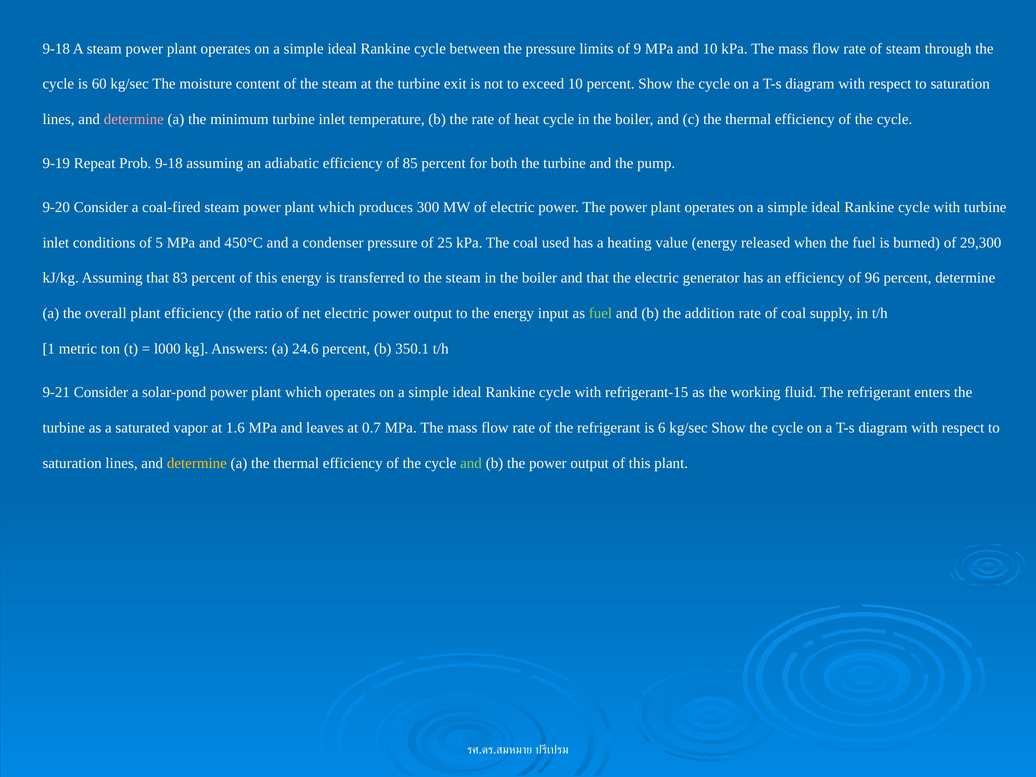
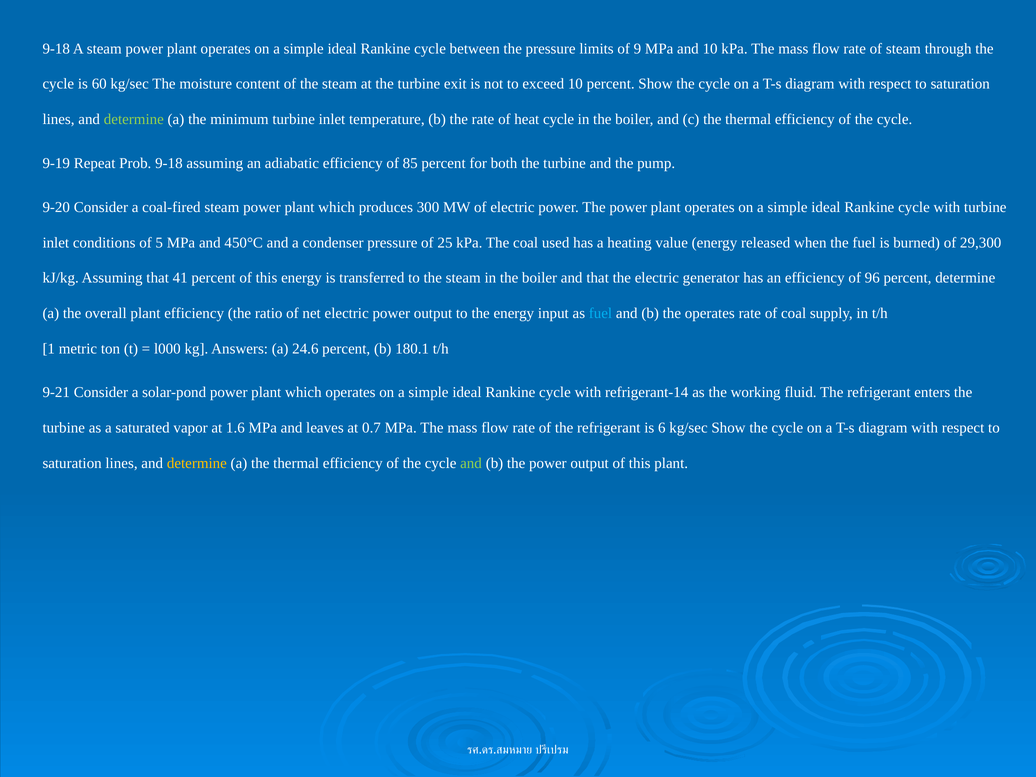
determine at (134, 119) colour: pink -> light green
83: 83 -> 41
fuel at (600, 313) colour: light green -> light blue
the addition: addition -> operates
350.1: 350.1 -> 180.1
refrigerant-15: refrigerant-15 -> refrigerant-14
